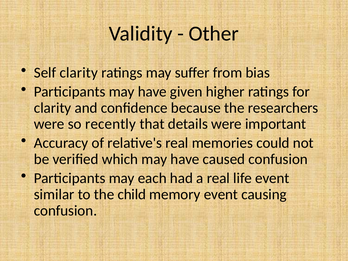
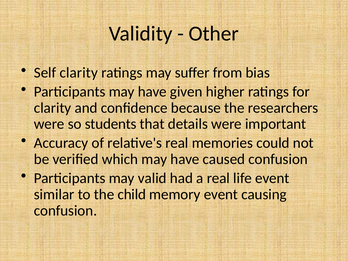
recently: recently -> students
each: each -> valid
